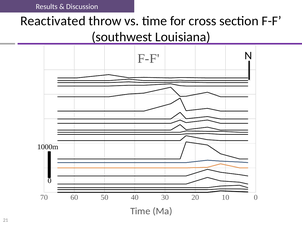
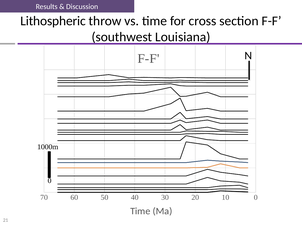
Reactivated: Reactivated -> Lithospheric
